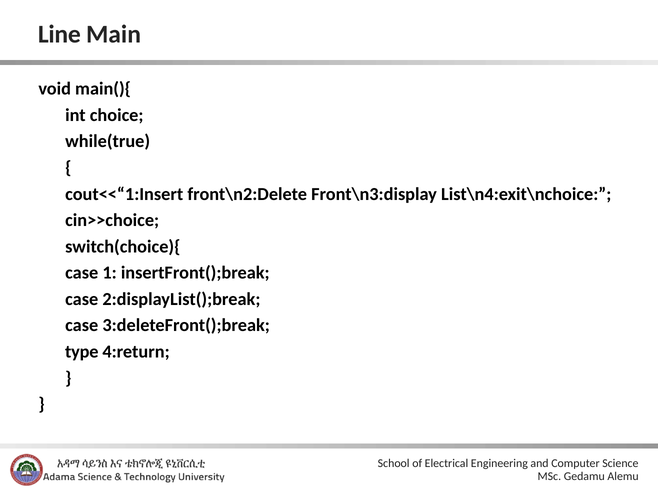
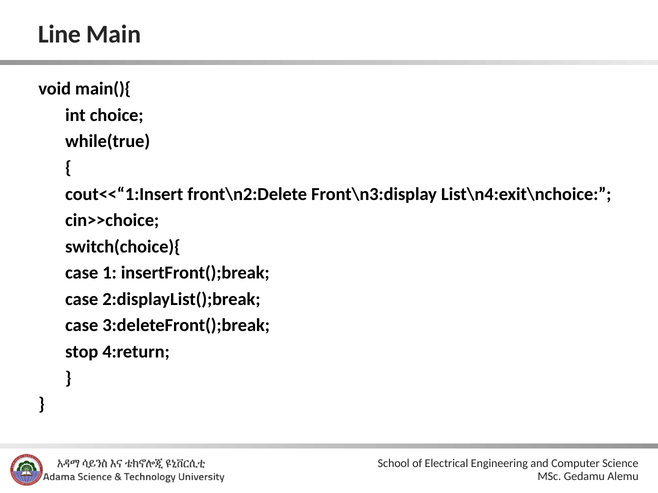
type: type -> stop
